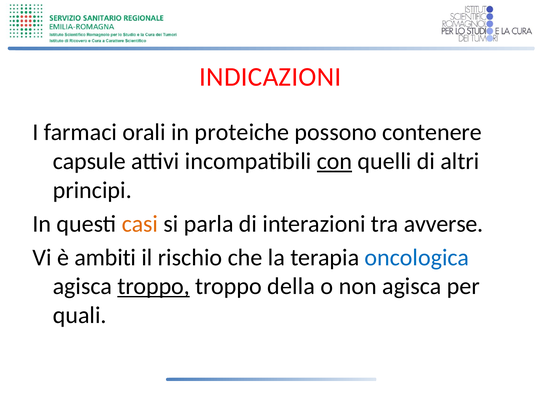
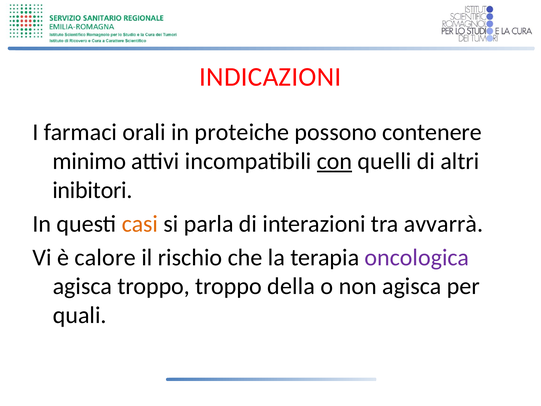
capsule: capsule -> minimo
principi: principi -> inibitori
avverse: avverse -> avvarrà
ambiti: ambiti -> calore
oncologica colour: blue -> purple
troppo at (154, 286) underline: present -> none
